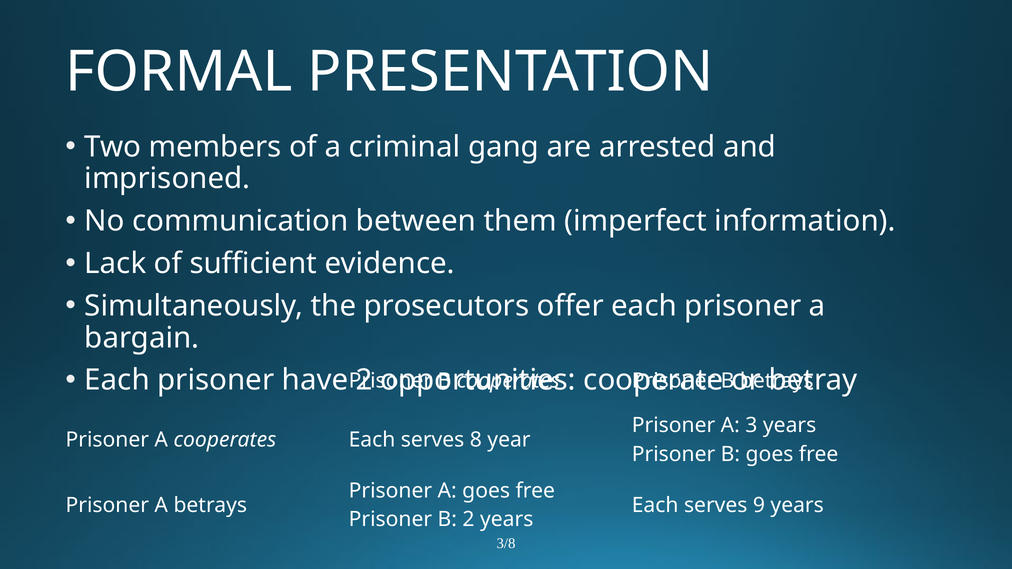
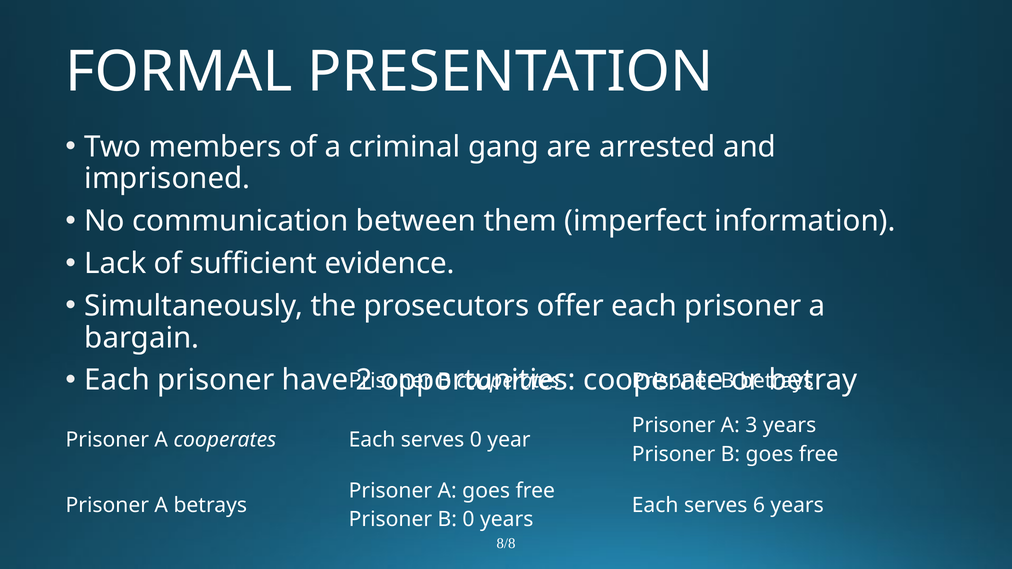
serves 8: 8 -> 0
9: 9 -> 6
B 2: 2 -> 0
3/8: 3/8 -> 8/8
